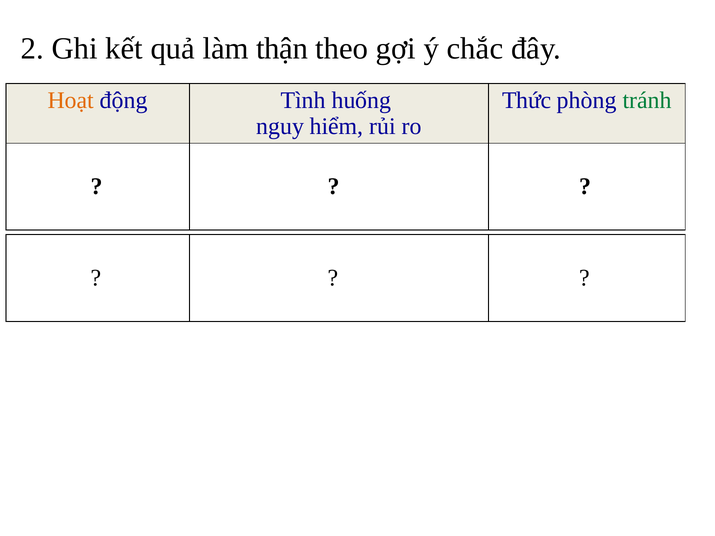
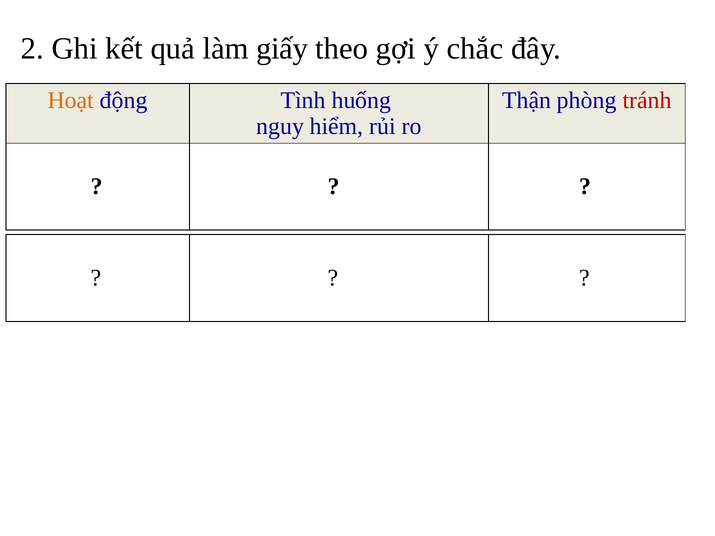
thận: thận -> giấy
Thức: Thức -> Thận
tránh colour: green -> red
